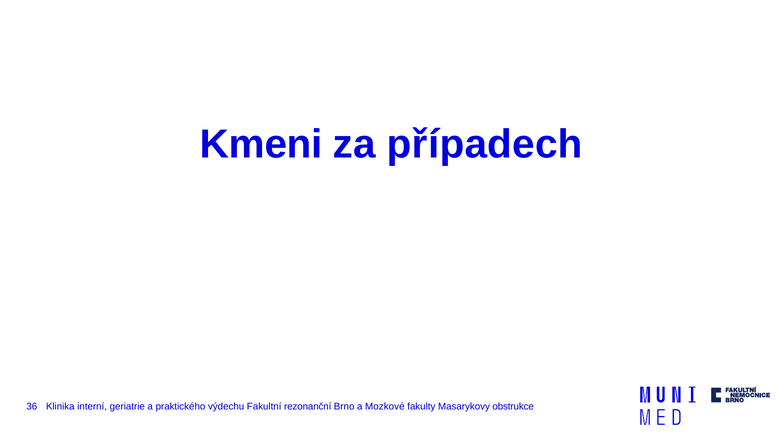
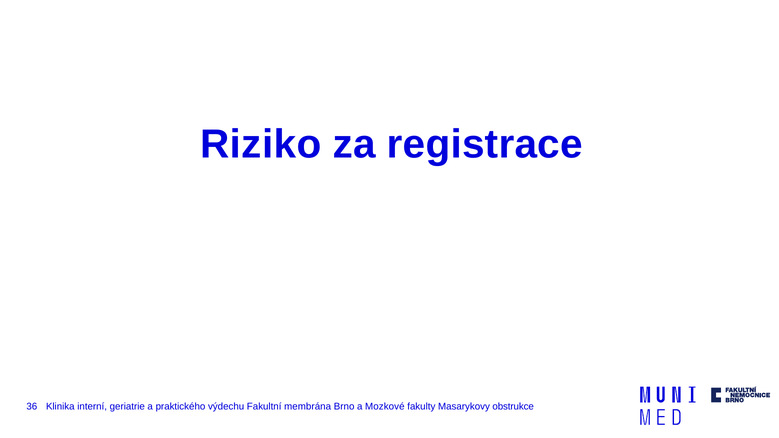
Kmeni: Kmeni -> Riziko
případech: případech -> registrace
rezonanční: rezonanční -> membrána
